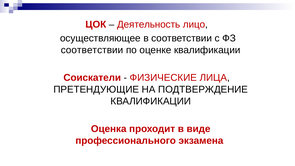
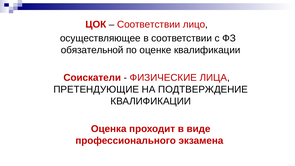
Деятельность at (149, 24): Деятельность -> Соответствии
соответствии at (92, 50): соответствии -> обязательной
